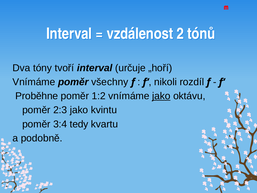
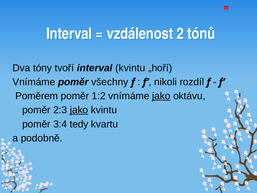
interval určuje: určuje -> kvintu
Proběhne: Proběhne -> Poměrem
jako at (79, 110) underline: none -> present
